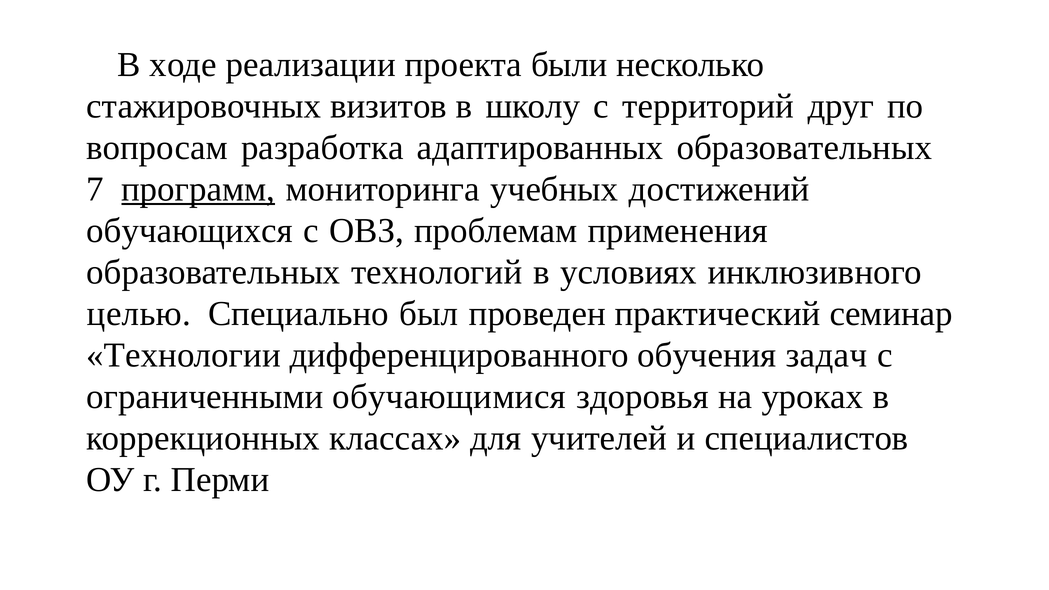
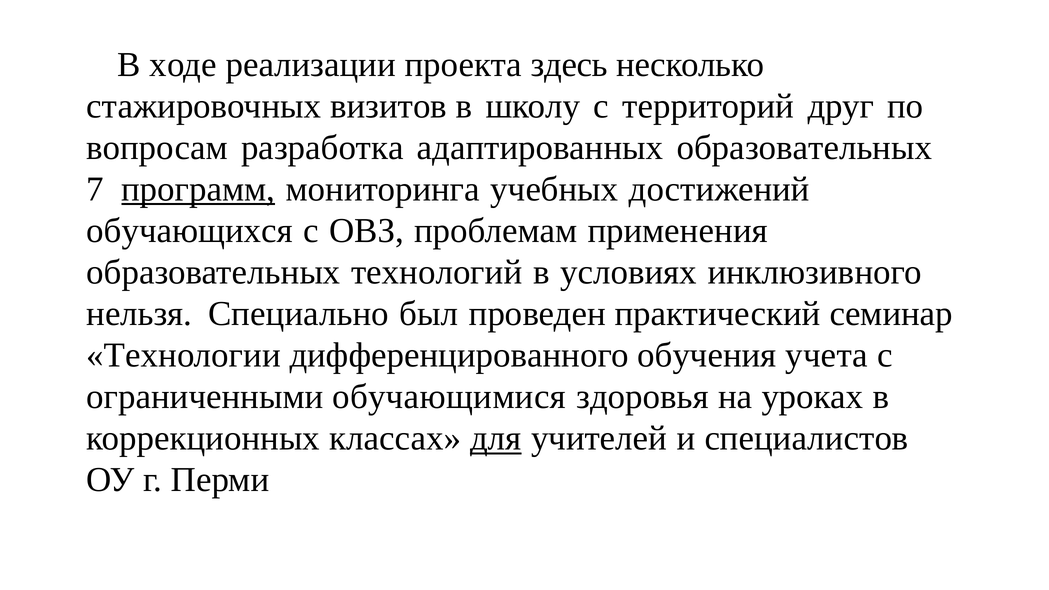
были: были -> здесь
целью: целью -> нельзя
задач: задач -> учета
для underline: none -> present
